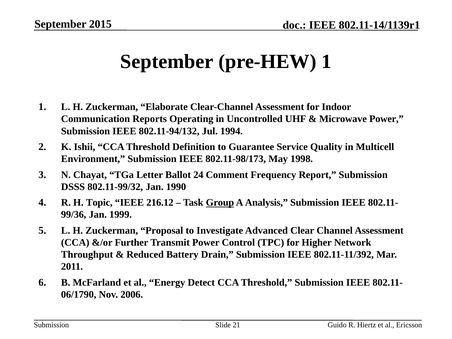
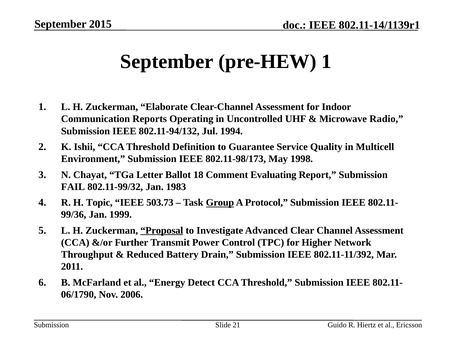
Microwave Power: Power -> Radio
24: 24 -> 18
Frequency: Frequency -> Evaluating
DSSS: DSSS -> FAIL
1990: 1990 -> 1983
216.12: 216.12 -> 503.73
Analysis: Analysis -> Protocol
Proposal underline: none -> present
